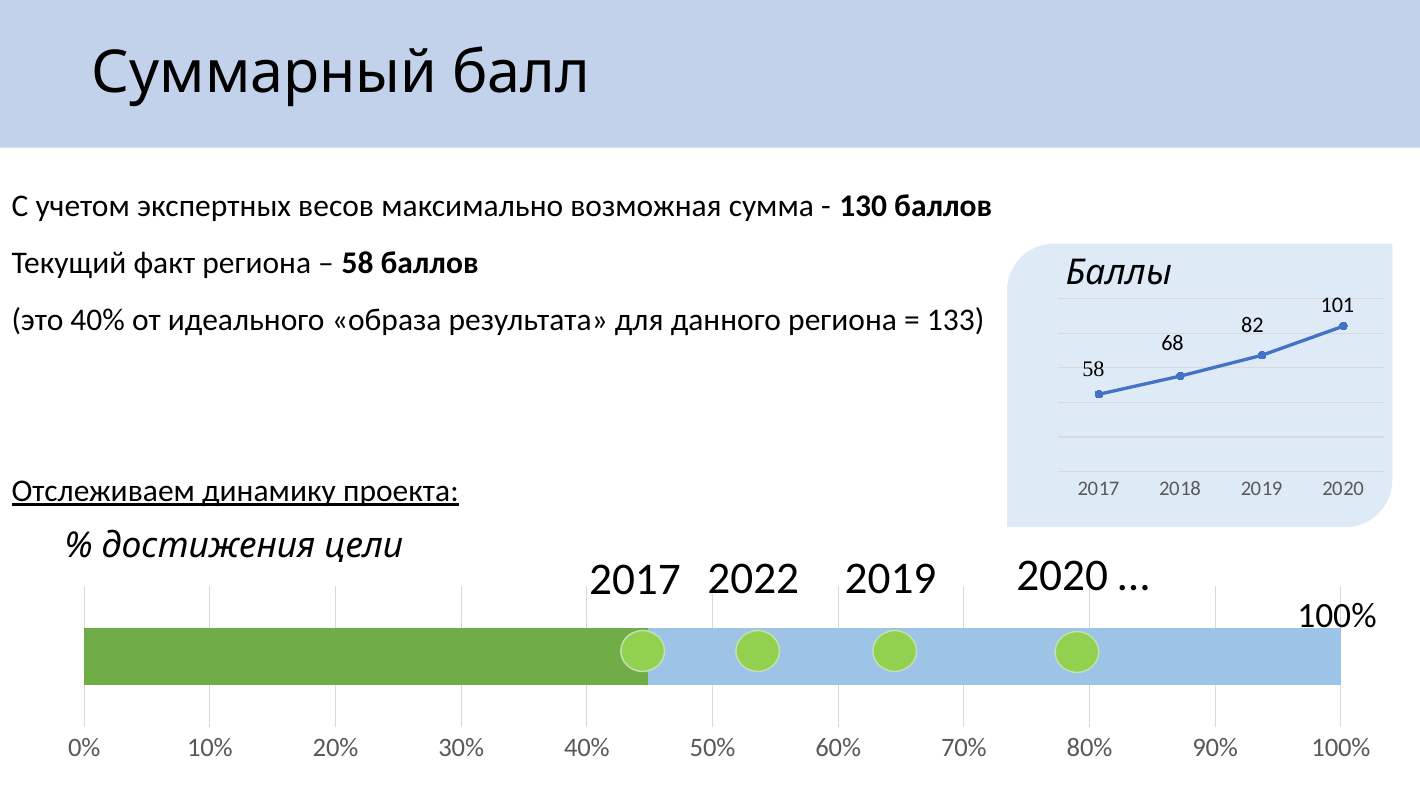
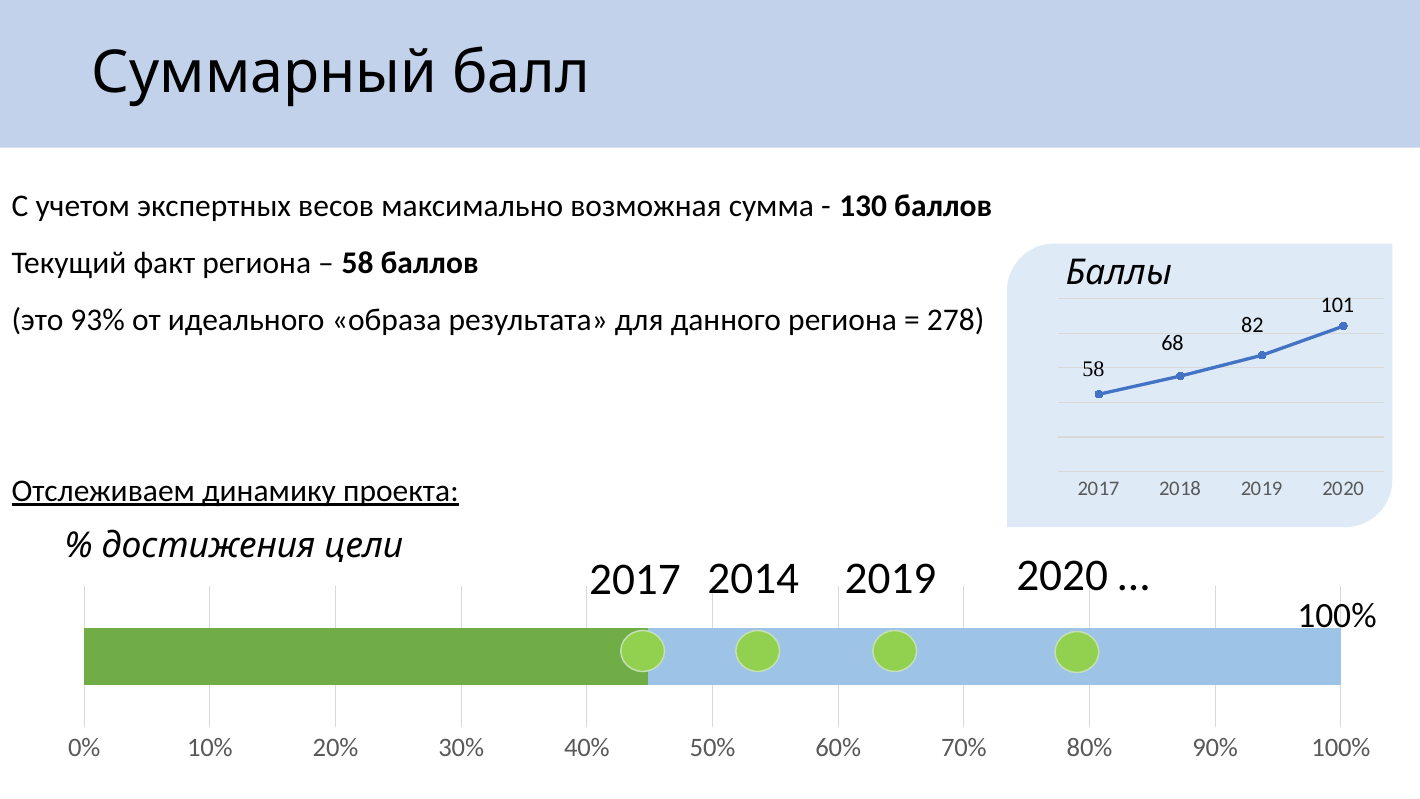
это 40%: 40% -> 93%
133: 133 -> 278
2022: 2022 -> 2014
